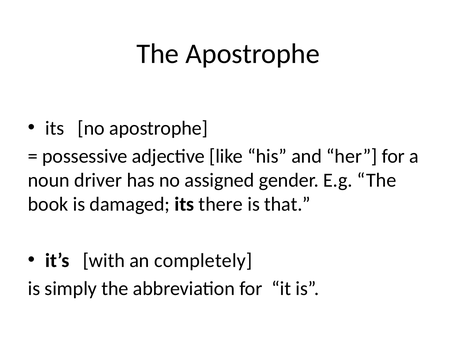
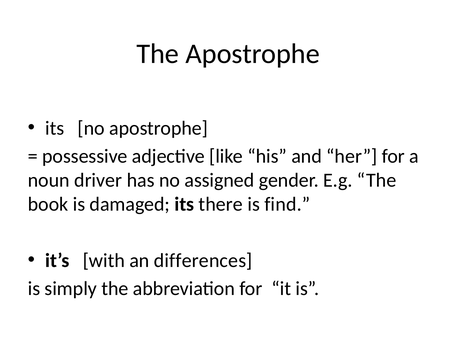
that: that -> find
completely: completely -> differences
